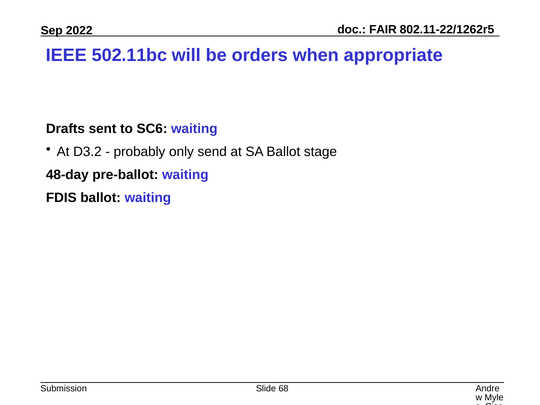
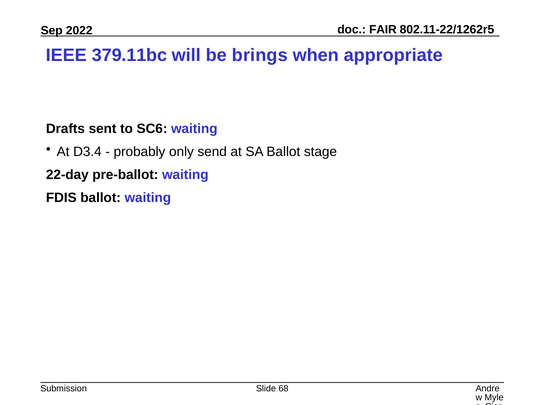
502.11bc: 502.11bc -> 379.11bc
orders: orders -> brings
D3.2: D3.2 -> D3.4
48-day: 48-day -> 22-day
